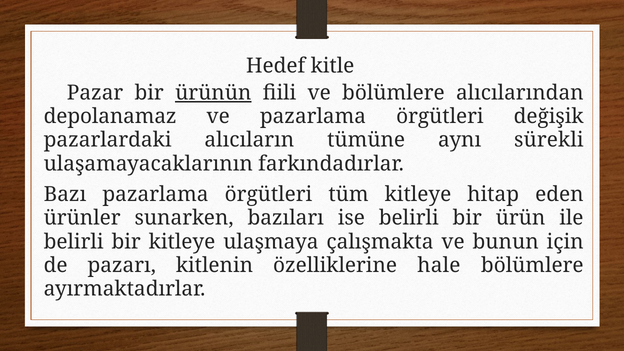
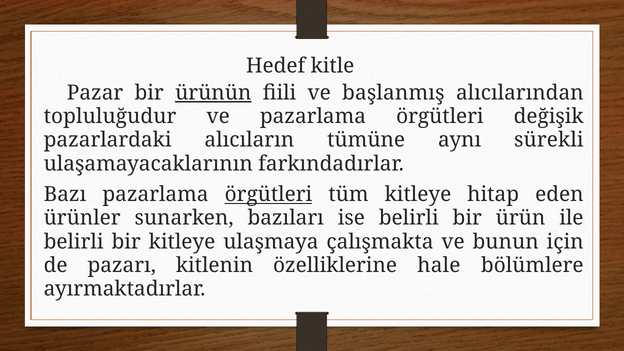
ve bölümlere: bölümlere -> başlanmış
depolanamaz: depolanamaz -> topluluğudur
örgütleri at (268, 194) underline: none -> present
